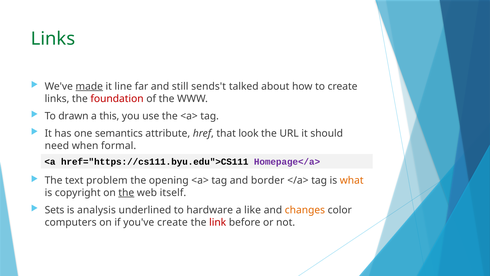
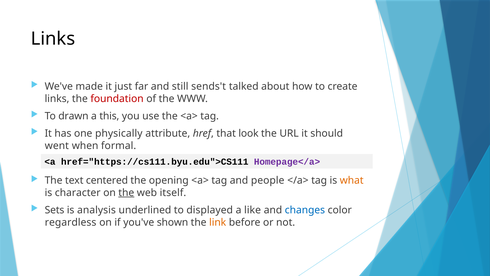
Links at (53, 39) colour: green -> black
made underline: present -> none
line: line -> just
semantics: semantics -> physically
need: need -> went
problem: problem -> centered
border: border -> people
copyright: copyright -> character
hardware: hardware -> displayed
changes colour: orange -> blue
computers: computers -> regardless
you've create: create -> shown
link colour: red -> orange
